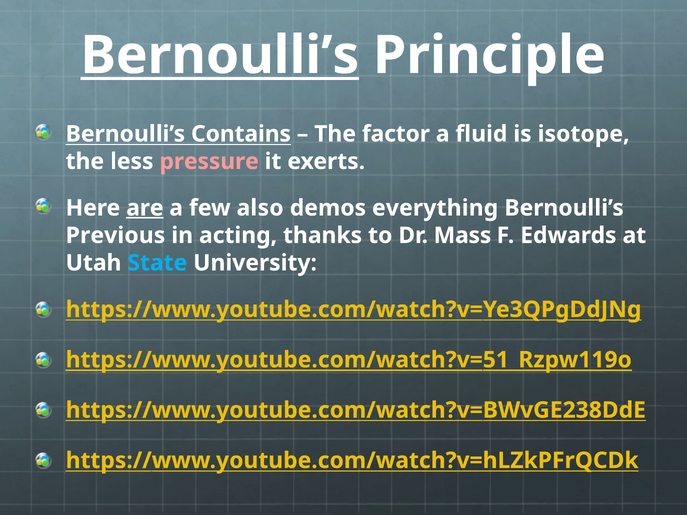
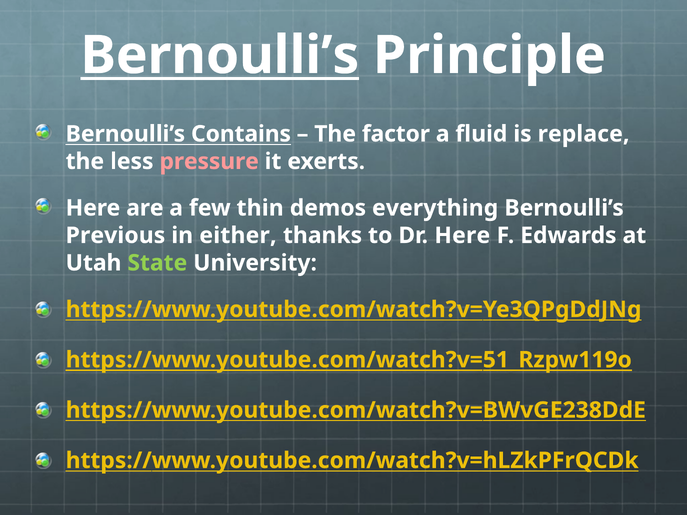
isotope: isotope -> replace
are underline: present -> none
also: also -> thin
acting: acting -> either
Dr Mass: Mass -> Here
State colour: light blue -> light green
